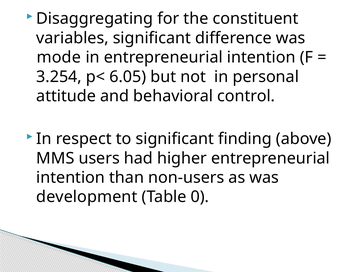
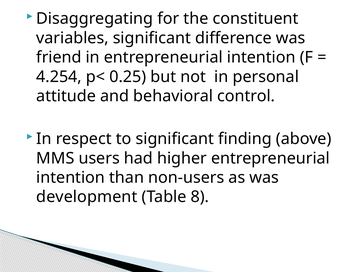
mode: mode -> friend
3.254: 3.254 -> 4.254
6.05: 6.05 -> 0.25
0: 0 -> 8
